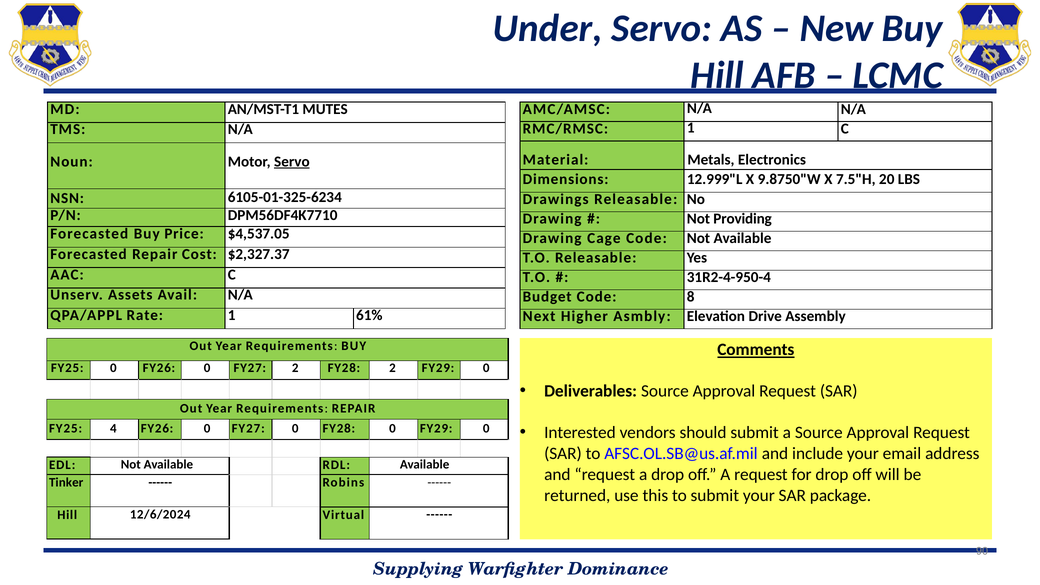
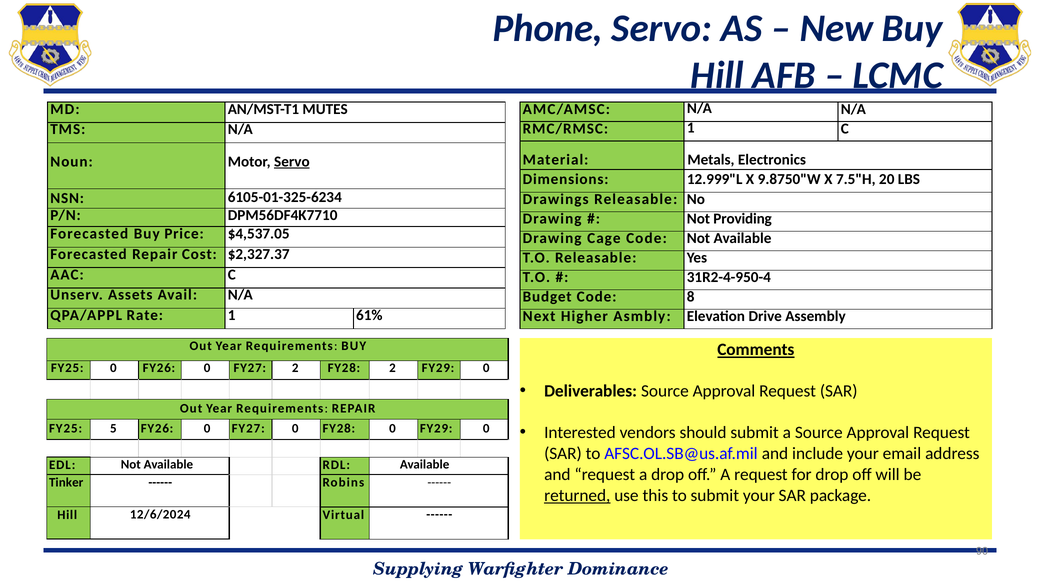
Under: Under -> Phone
4: 4 -> 5
returned underline: none -> present
